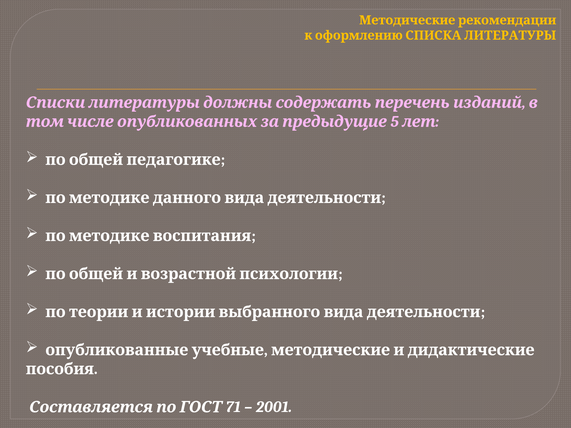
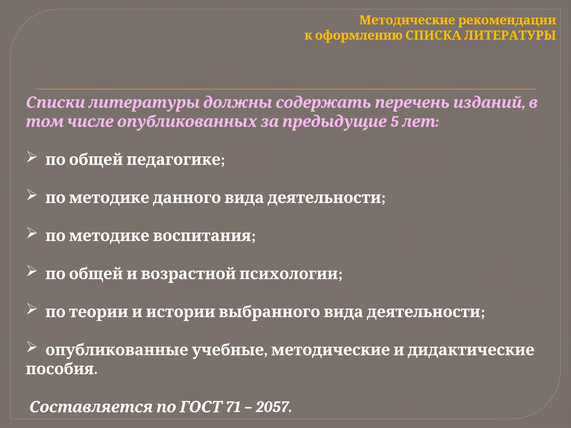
2001: 2001 -> 2057
